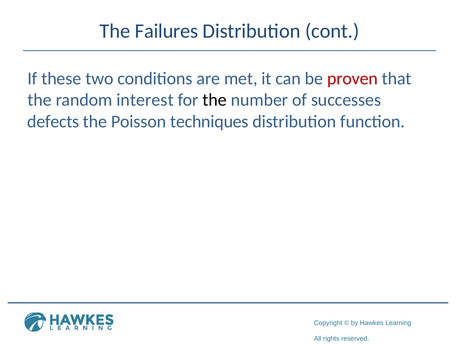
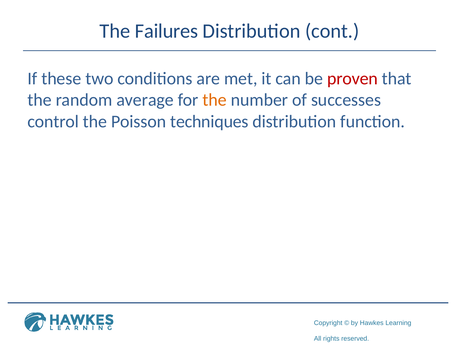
interest: interest -> average
the at (215, 100) colour: black -> orange
defects: defects -> control
